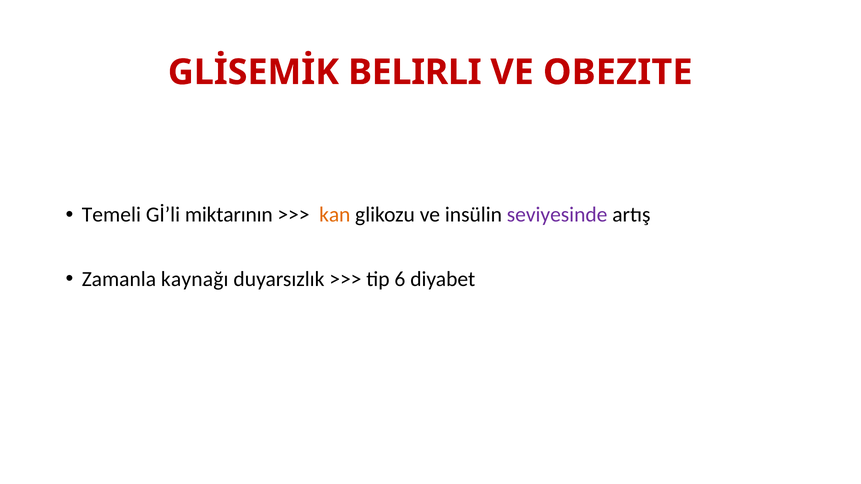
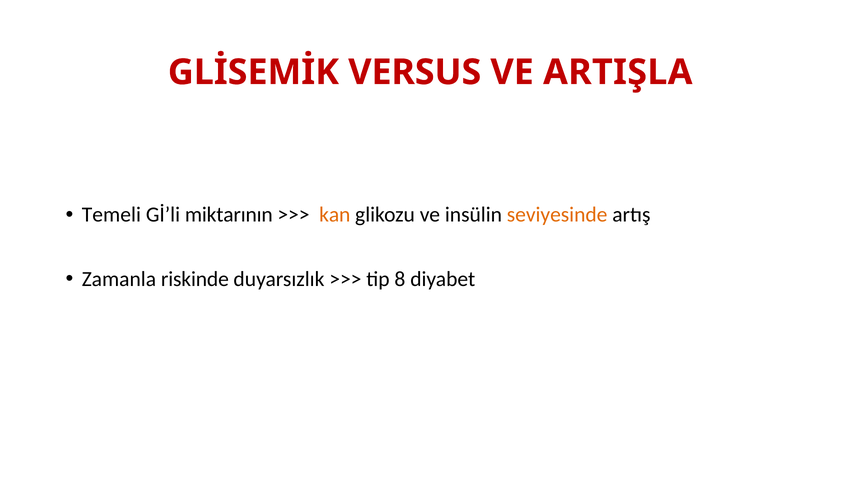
BELIRLI: BELIRLI -> VERSUS
OBEZITE: OBEZITE -> ARTIŞLA
seviyesinde colour: purple -> orange
kaynağı: kaynağı -> riskinde
6: 6 -> 8
